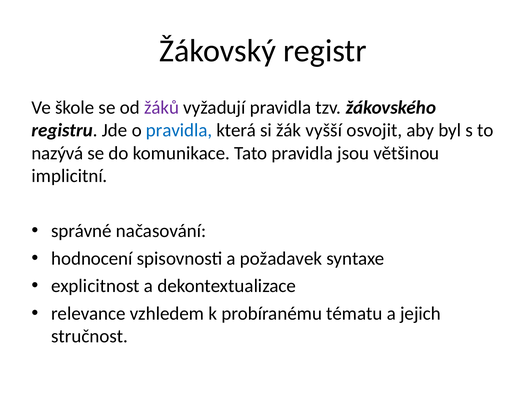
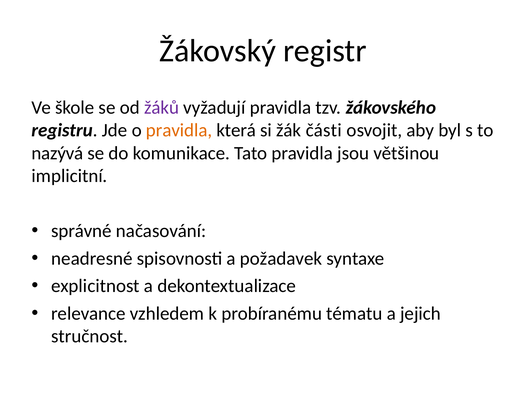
pravidla at (179, 130) colour: blue -> orange
vyšší: vyšší -> části
hodnocení: hodnocení -> neadresné
